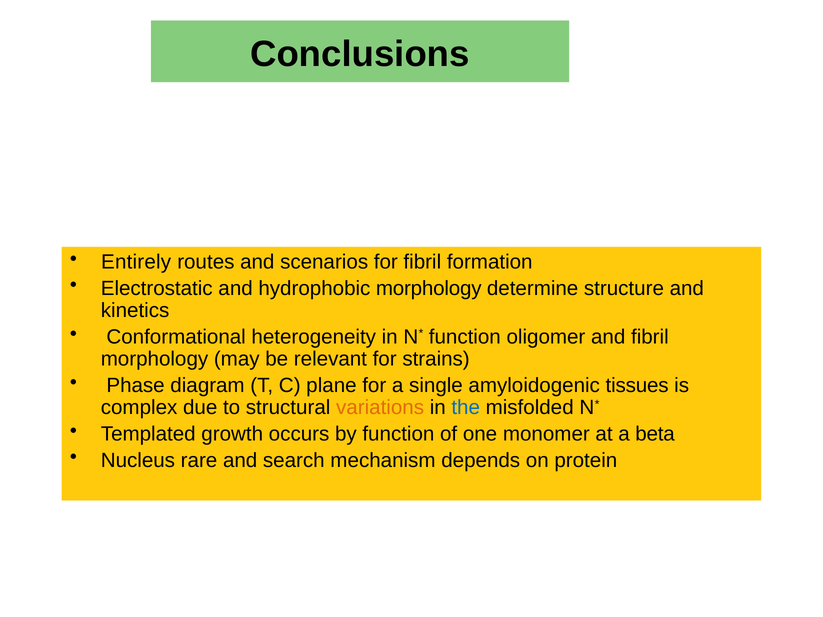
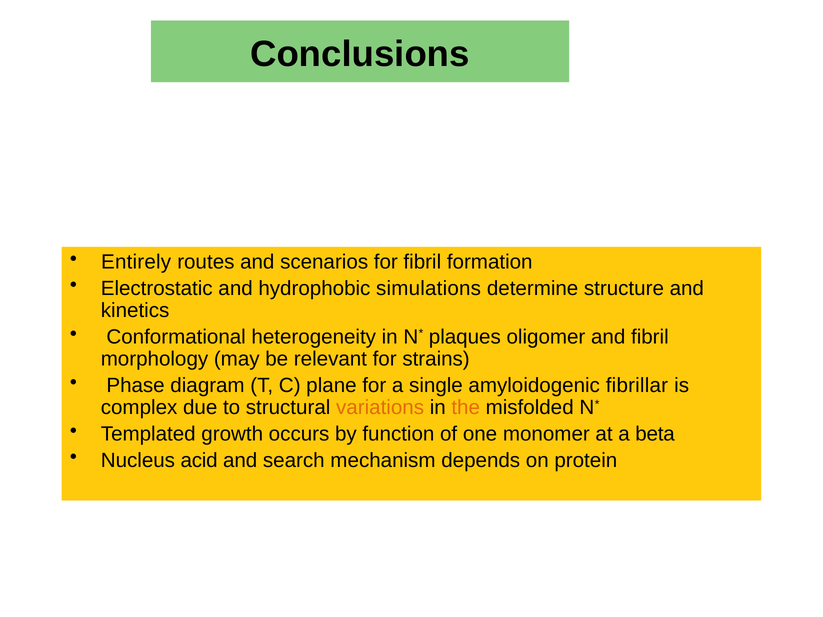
hydrophobic morphology: morphology -> simulations
function at (465, 337): function -> plaques
tissues: tissues -> fibrillar
the colour: blue -> orange
rare: rare -> acid
